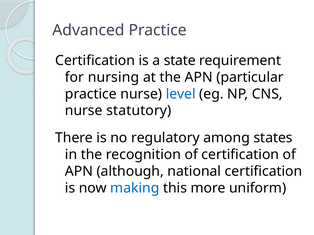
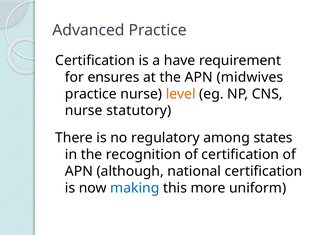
state: state -> have
nursing: nursing -> ensures
particular: particular -> midwives
level colour: blue -> orange
